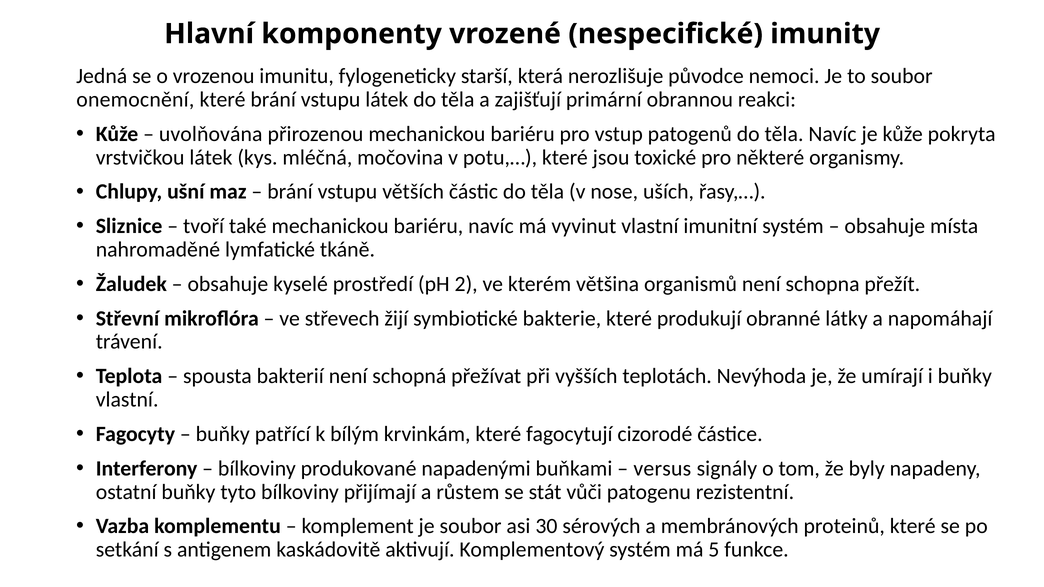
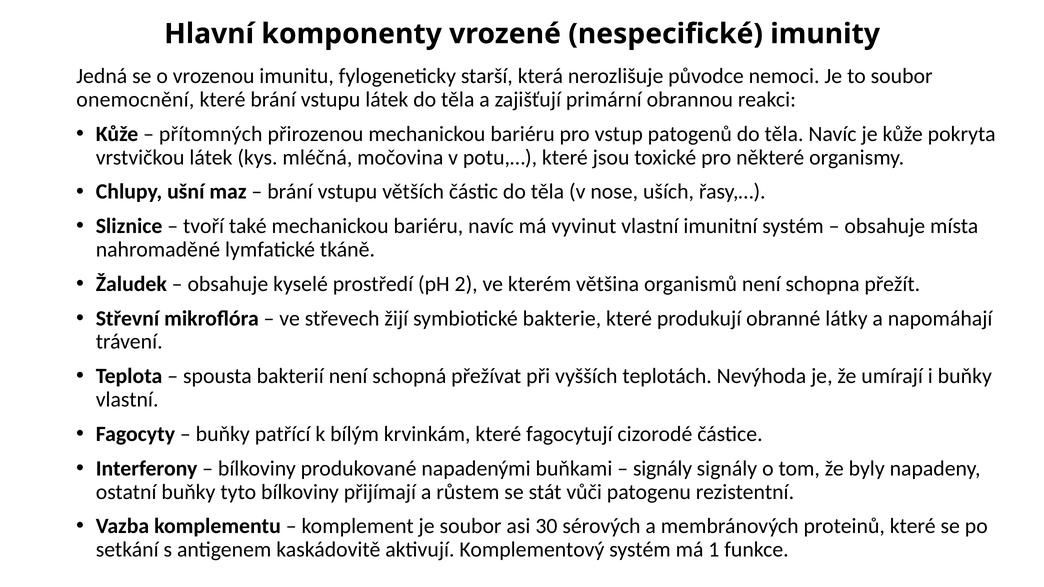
uvolňována: uvolňována -> přítomných
versus at (662, 469): versus -> signály
5: 5 -> 1
